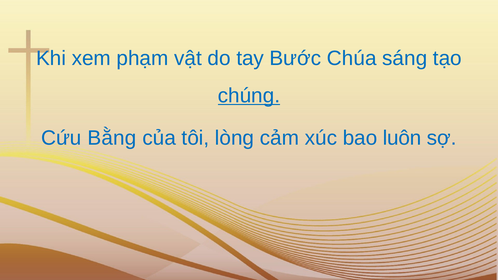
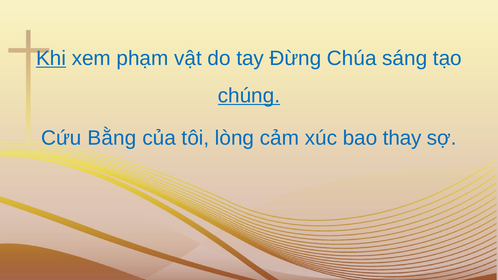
Khi underline: none -> present
Bước: Bước -> Đừng
luôn: luôn -> thay
